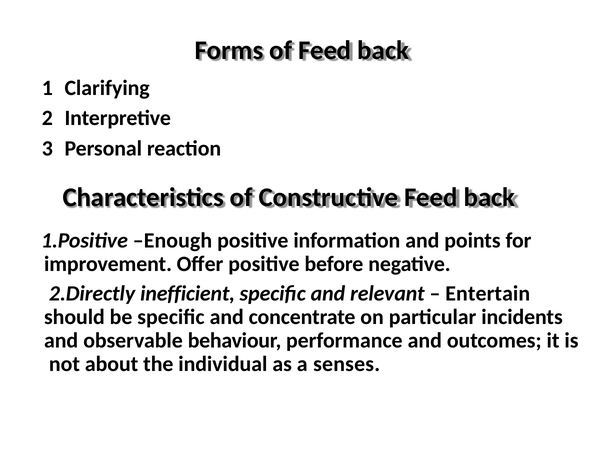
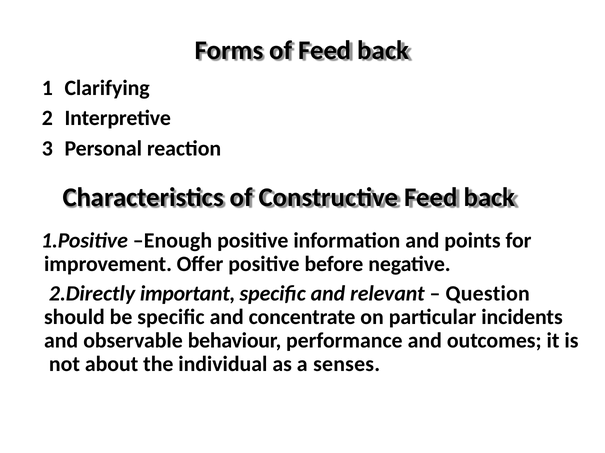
inefficient: inefficient -> important
Entertain: Entertain -> Question
